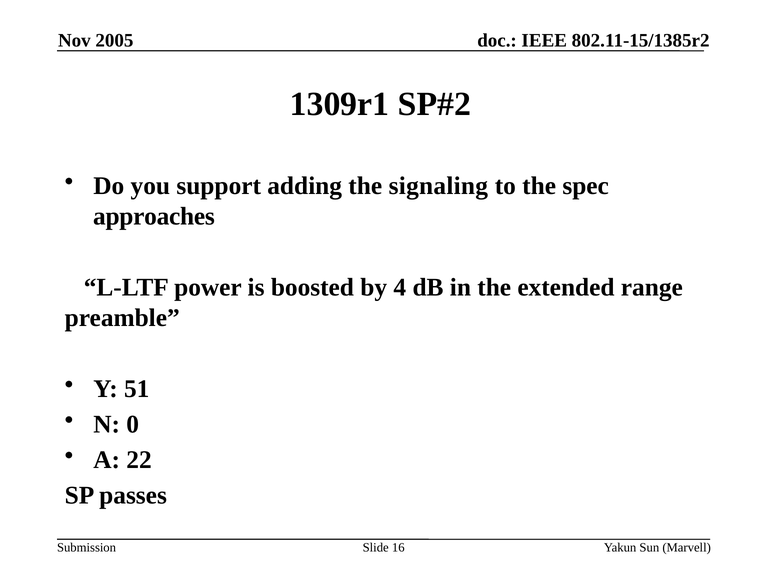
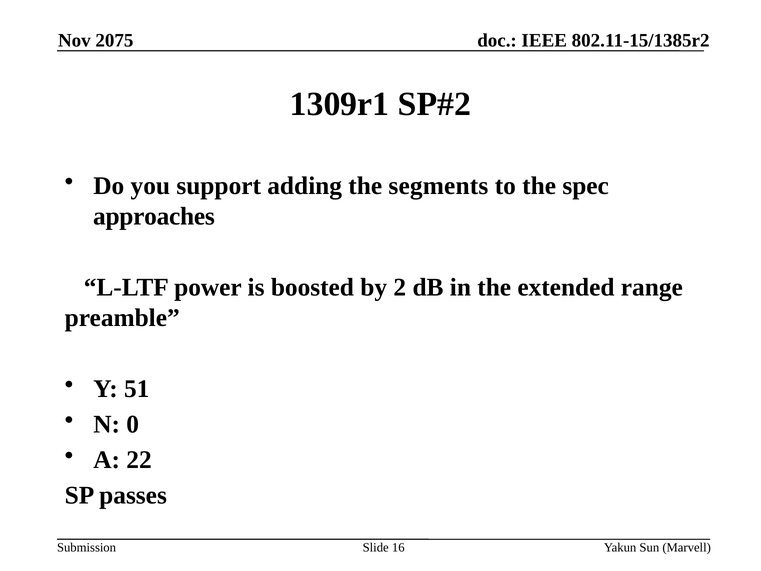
2005: 2005 -> 2075
signaling: signaling -> segments
4: 4 -> 2
